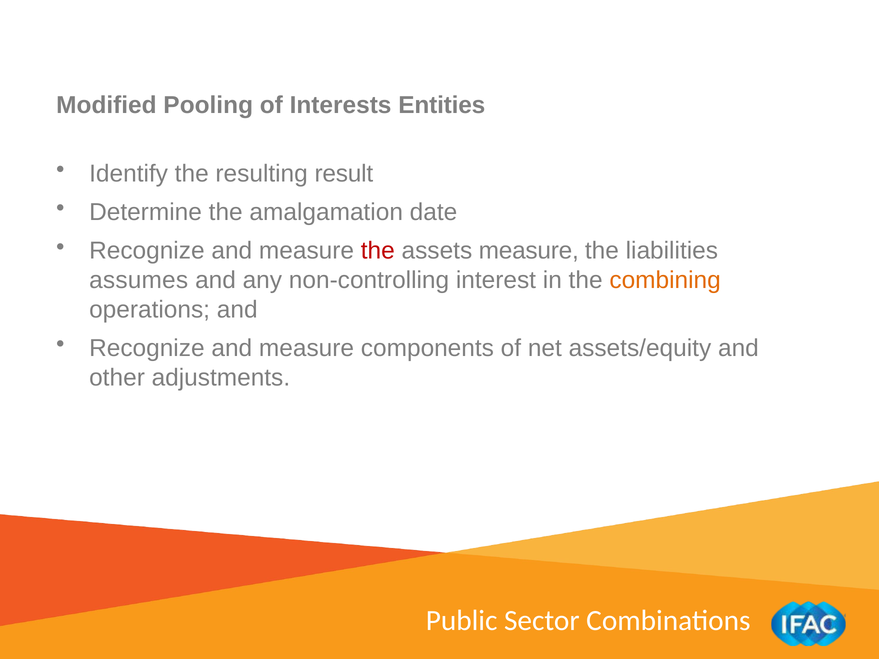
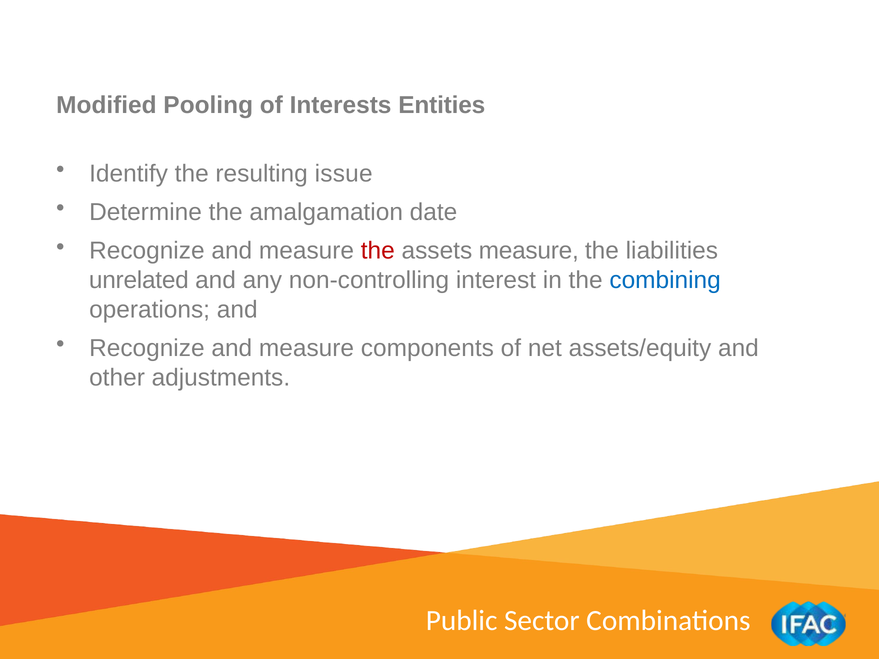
result: result -> issue
assumes: assumes -> unrelated
combining colour: orange -> blue
